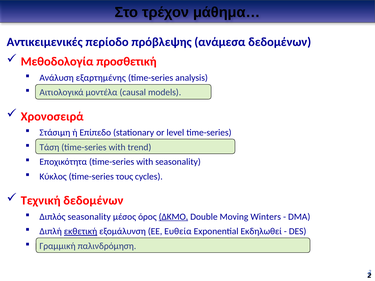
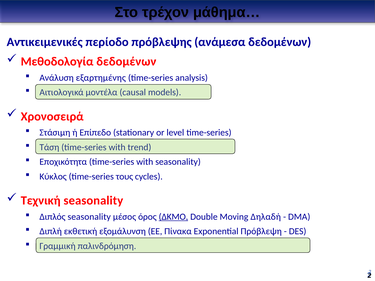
Μεθοδολογία προσθετική: προσθετική -> δεδομένων
Τεχνική δεδομένων: δεδομένων -> seasonality
Winters: Winters -> Δηλαδή
εκθετική underline: present -> none
Ευθεία: Ευθεία -> Πίνακα
Εκδηλωθεί: Εκδηλωθεί -> Πρόβλεψη
